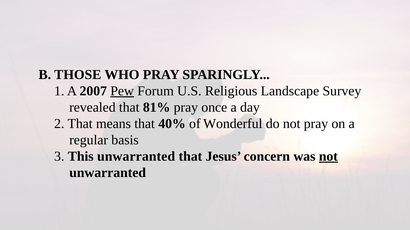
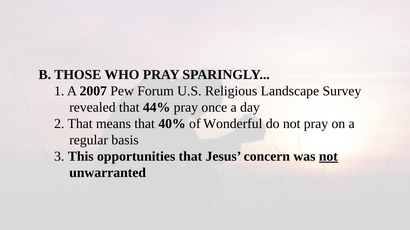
Pew underline: present -> none
81%: 81% -> 44%
This unwarranted: unwarranted -> opportunities
